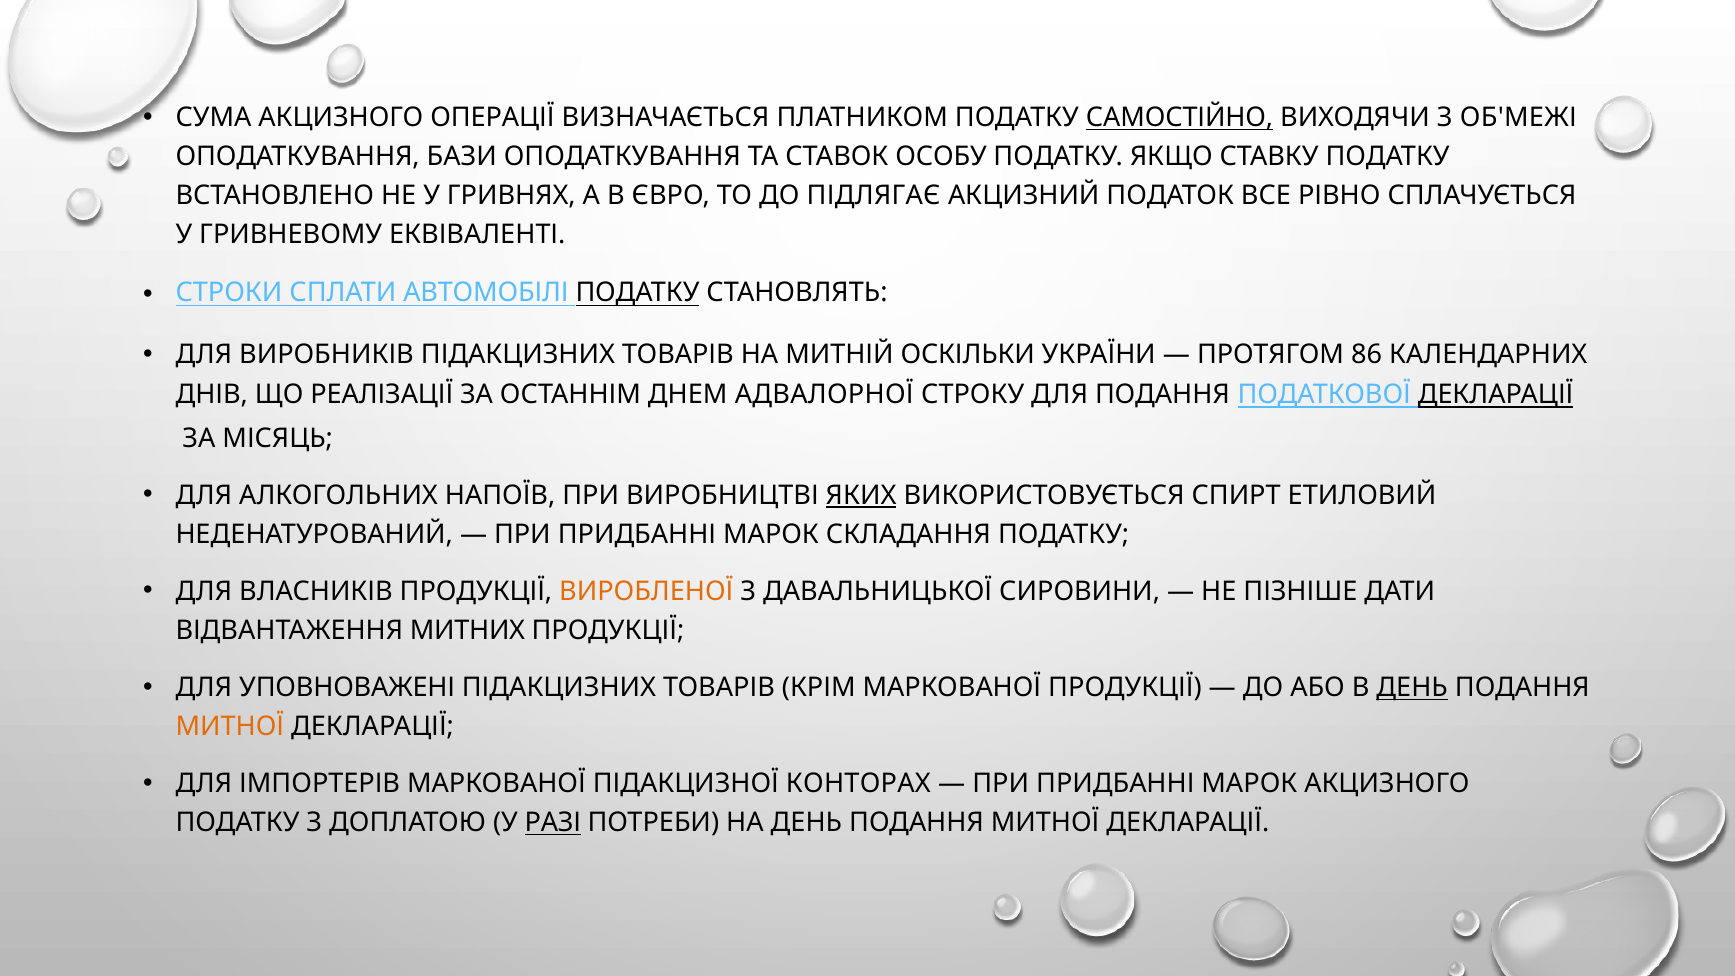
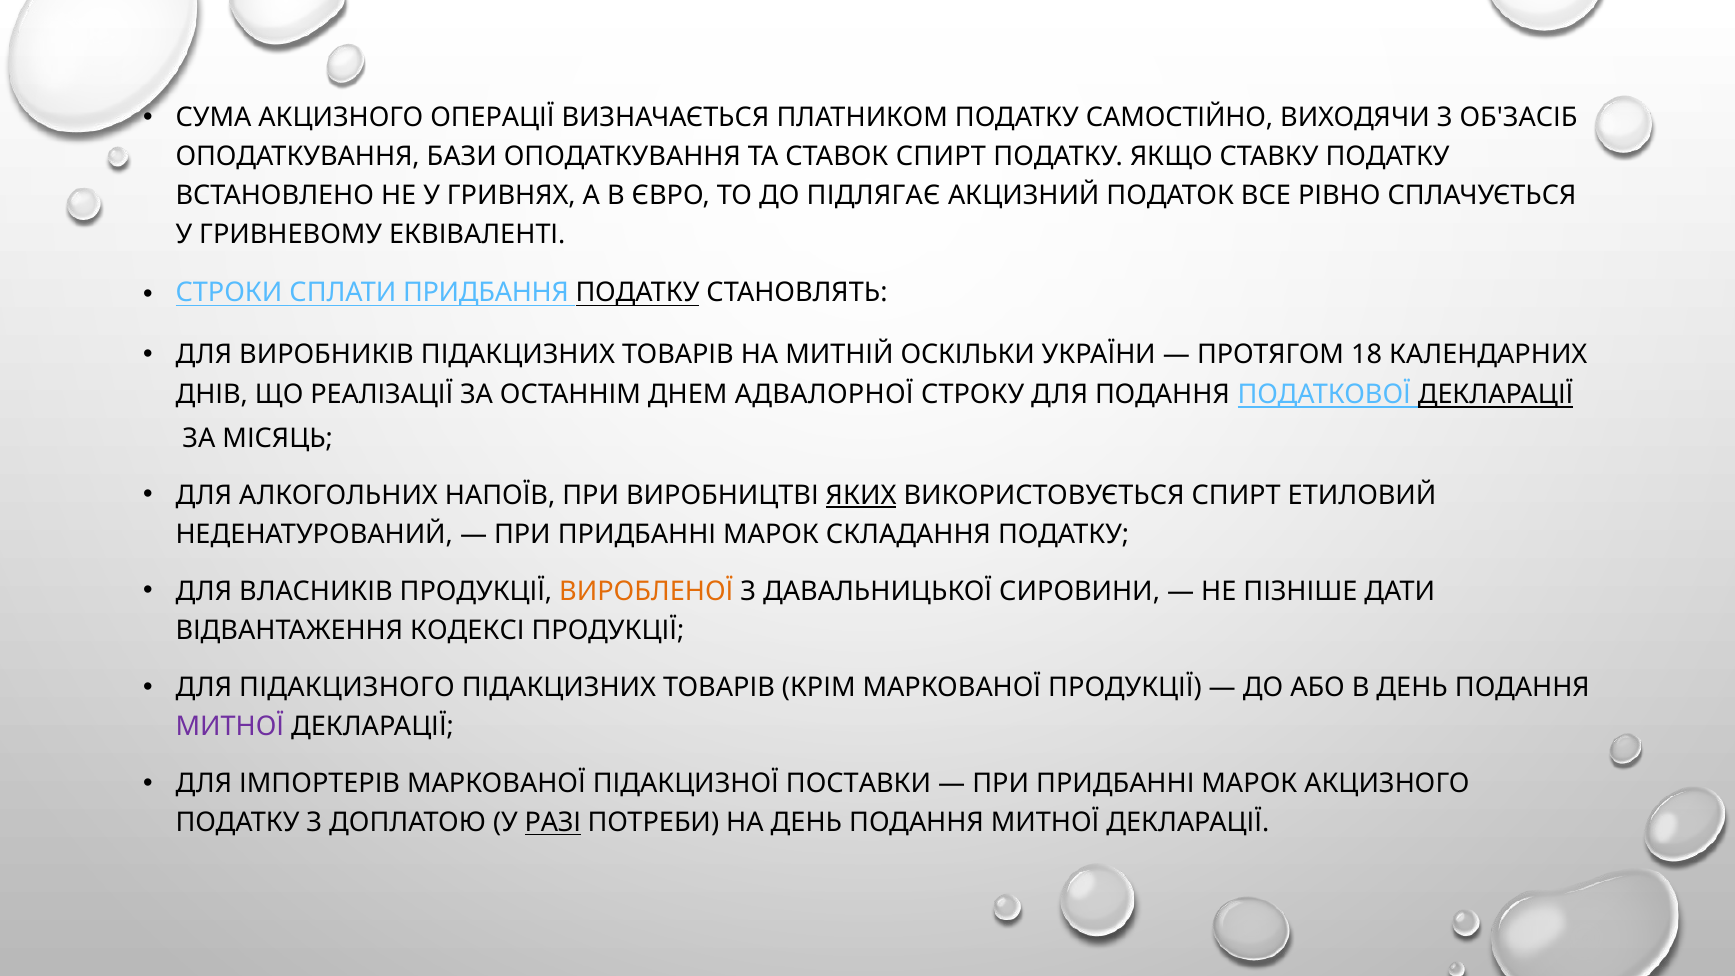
САМОСТІЙНО underline: present -> none
ОБ'МЕЖІ: ОБ'МЕЖІ -> ОБ'ЗАСІБ
СТАВОК ОСОБУ: ОСОБУ -> СПИРТ
АВТОМОБІЛІ: АВТОМОБІЛІ -> ПРИДБАННЯ
86: 86 -> 18
МИТНИХ: МИТНИХ -> КОДЕКСІ
УПОВНОВАЖЕНІ: УПОВНОВАЖЕНІ -> ПІДАКЦИЗНОГО
ДЕНЬ at (1412, 688) underline: present -> none
МИТНОЇ at (230, 727) colour: orange -> purple
КОНТОРАХ: КОНТОРАХ -> ПОСТАВКИ
